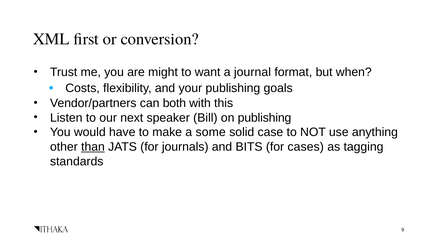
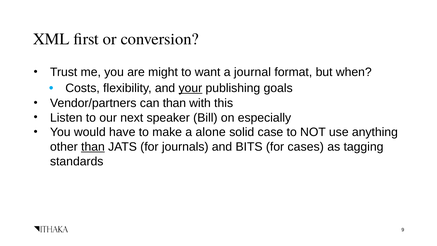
your underline: none -> present
can both: both -> than
on publishing: publishing -> especially
some: some -> alone
